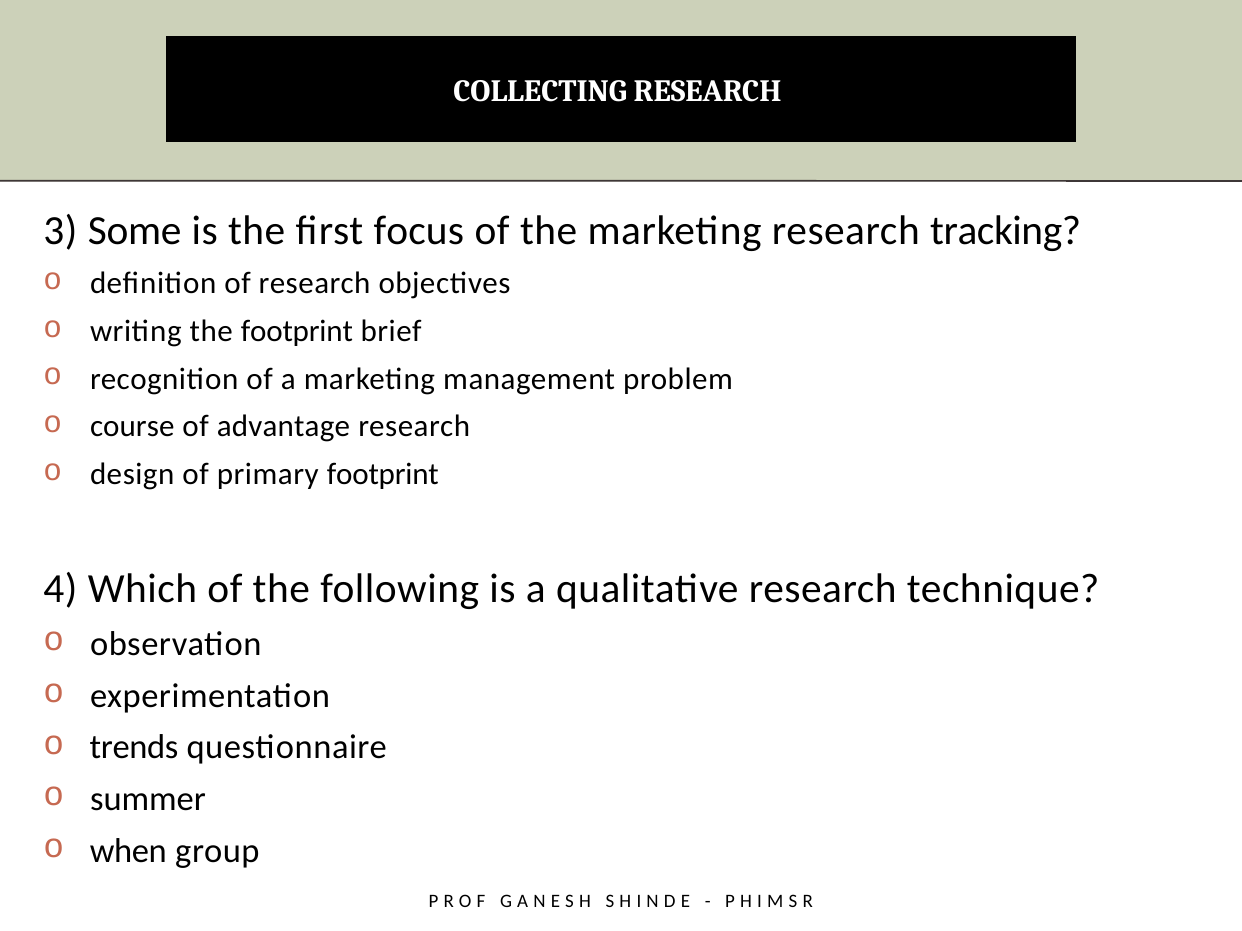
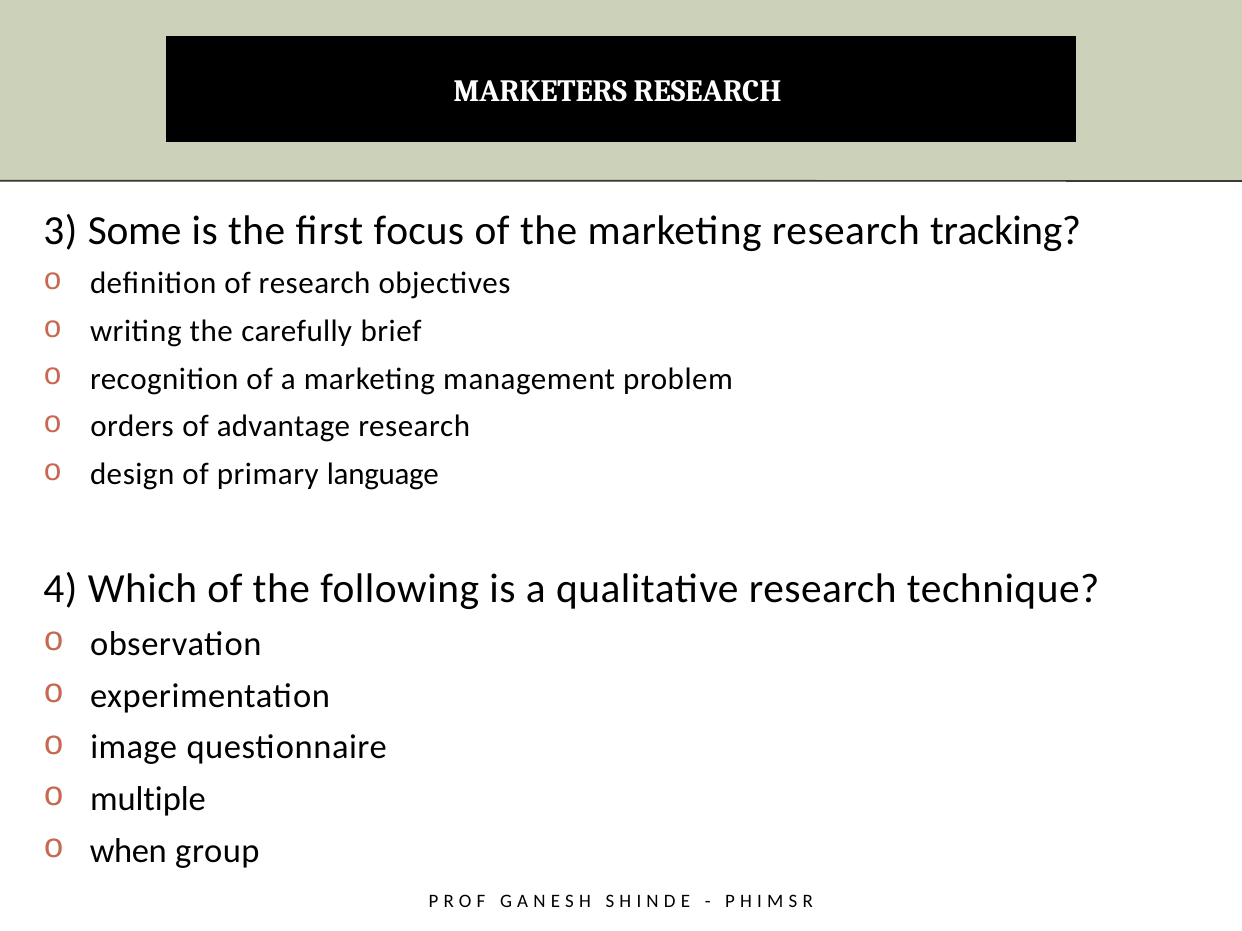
COLLECTING: COLLECTING -> MARKETERS
the footprint: footprint -> carefully
course: course -> orders
primary footprint: footprint -> language
trends: trends -> image
summer: summer -> multiple
